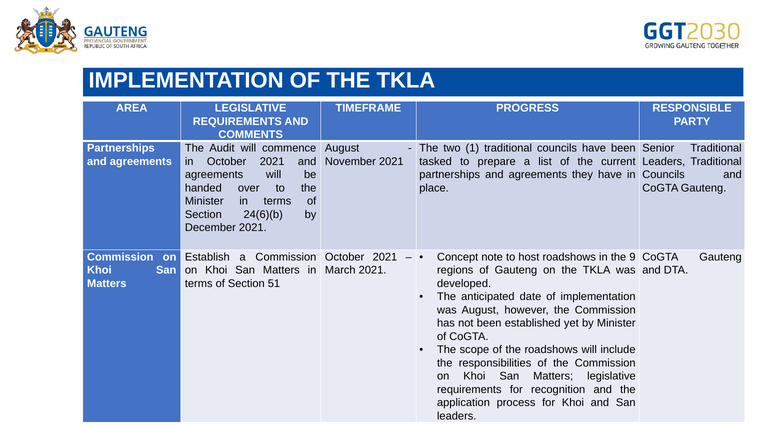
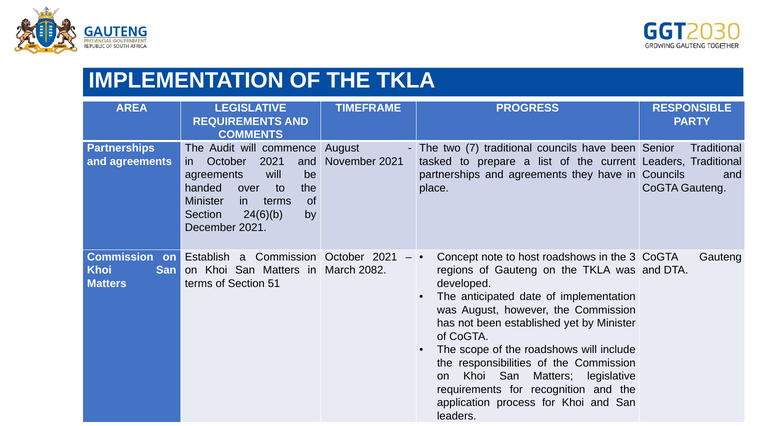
1: 1 -> 7
9: 9 -> 3
March 2021: 2021 -> 2082
